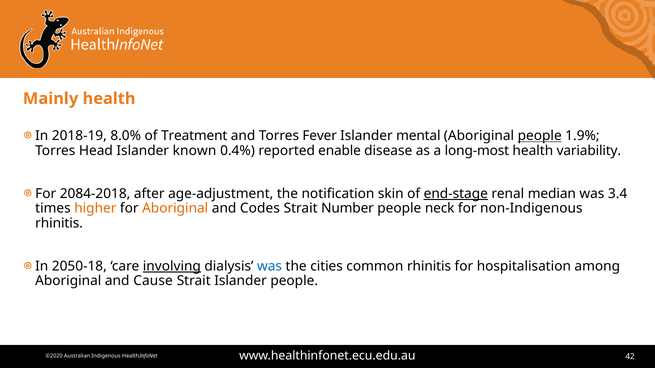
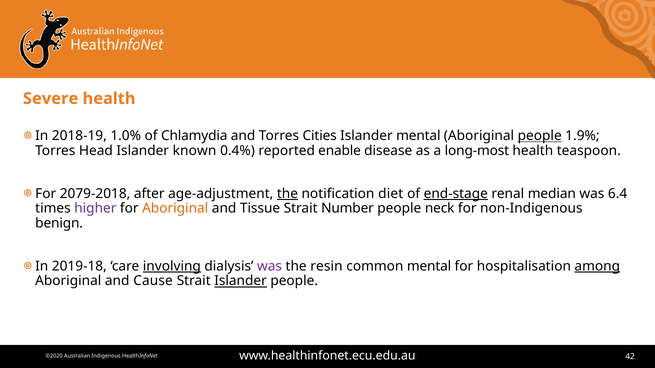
Mainly: Mainly -> Severe
8.0%: 8.0% -> 1.0%
Treatment: Treatment -> Chlamydia
Fever: Fever -> Cities
variability: variability -> teaspoon
2084-2018: 2084-2018 -> 2079-2018
the at (287, 194) underline: none -> present
skin: skin -> diet
3.4: 3.4 -> 6.4
higher colour: orange -> purple
Codes: Codes -> Tissue
rhinitis at (59, 223): rhinitis -> benign
2050-18: 2050-18 -> 2019-18
was at (270, 267) colour: blue -> purple
cities: cities -> resin
common rhinitis: rhinitis -> mental
among underline: none -> present
Islander at (241, 281) underline: none -> present
